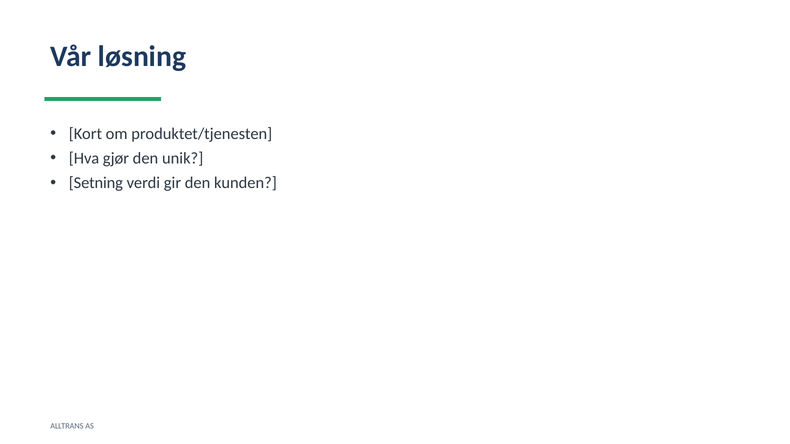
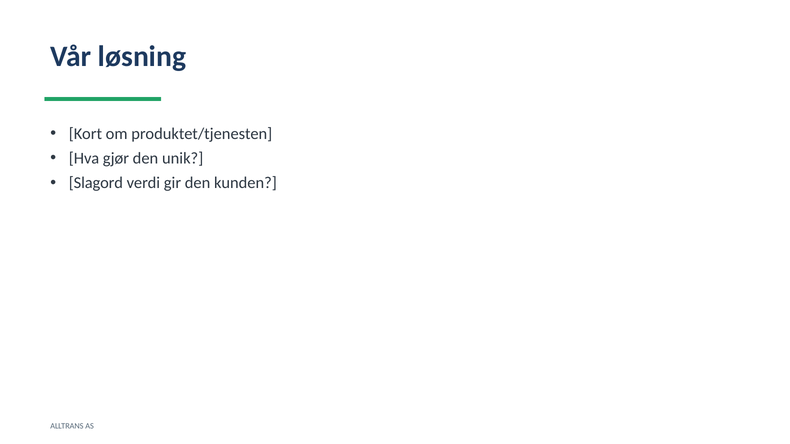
Setning: Setning -> Slagord
